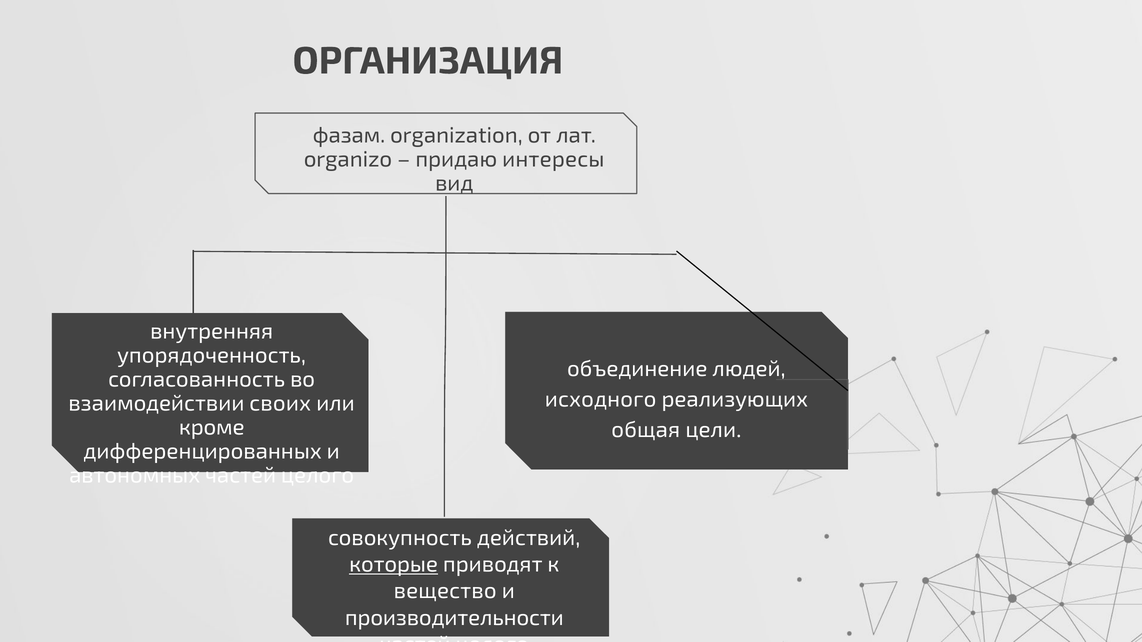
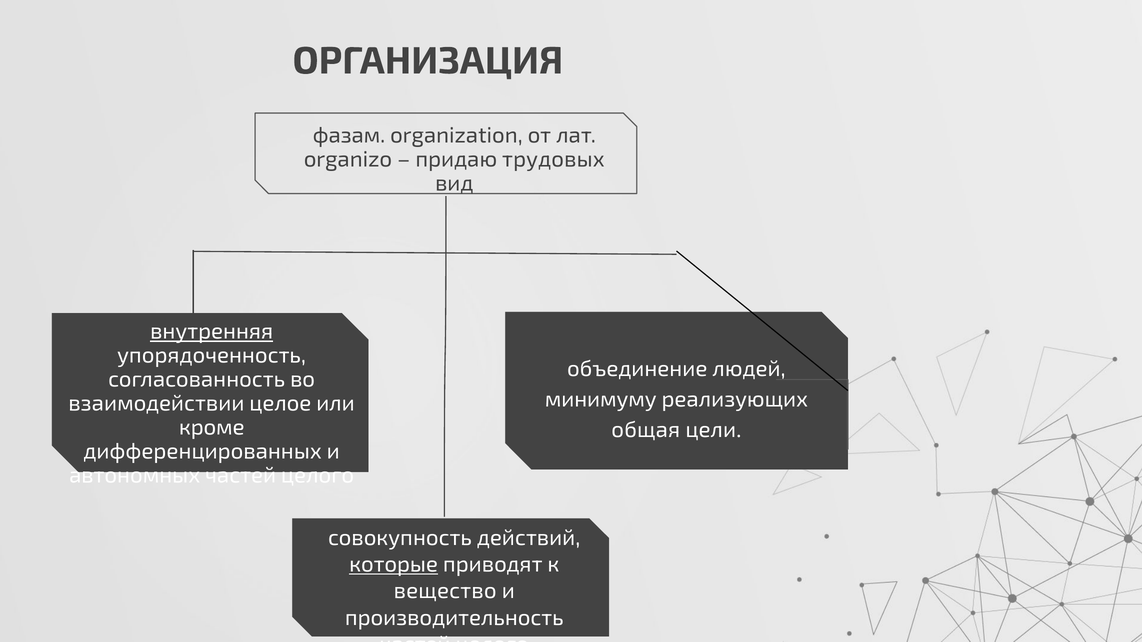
интересы: интересы -> трудовых
внутренняя underline: none -> present
исходного: исходного -> минимуму
своих: своих -> целое
производительности: производительности -> производительность
